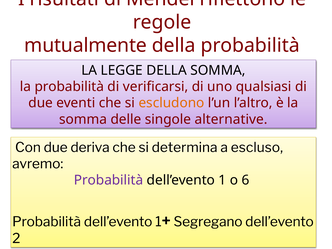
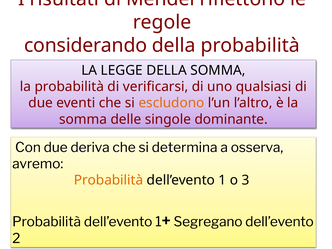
mutualmente: mutualmente -> considerando
alternative: alternative -> dominante
escluso: escluso -> osserva
Probabilità at (109, 180) colour: purple -> orange
6: 6 -> 3
